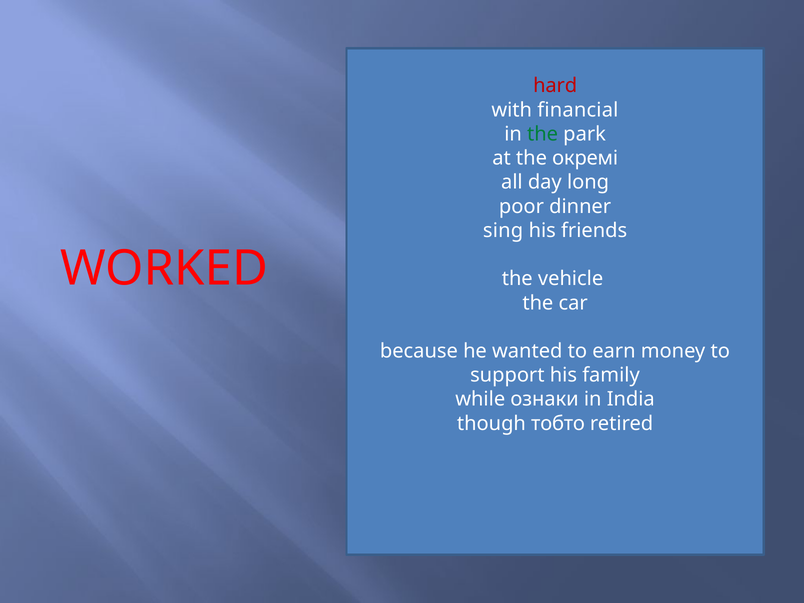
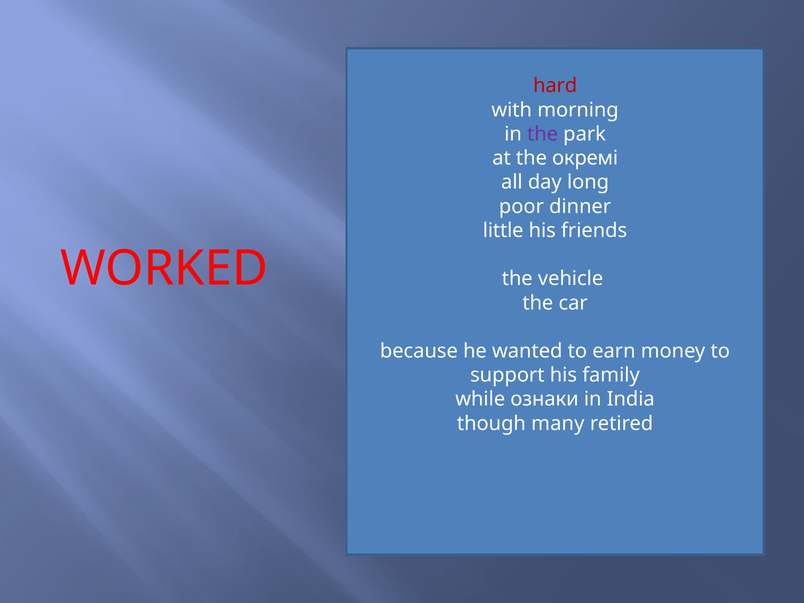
financial: financial -> morning
the at (543, 134) colour: green -> purple
sing: sing -> little
тобто: тобто -> many
